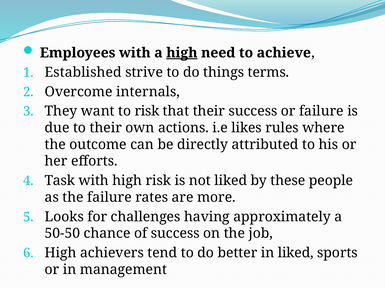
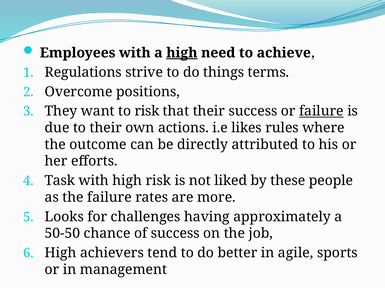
Established: Established -> Regulations
internals: internals -> positions
failure at (321, 111) underline: none -> present
in liked: liked -> agile
